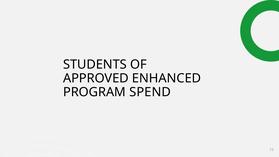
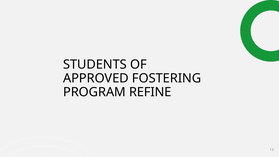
ENHANCED: ENHANCED -> FOSTERING
SPEND: SPEND -> REFINE
